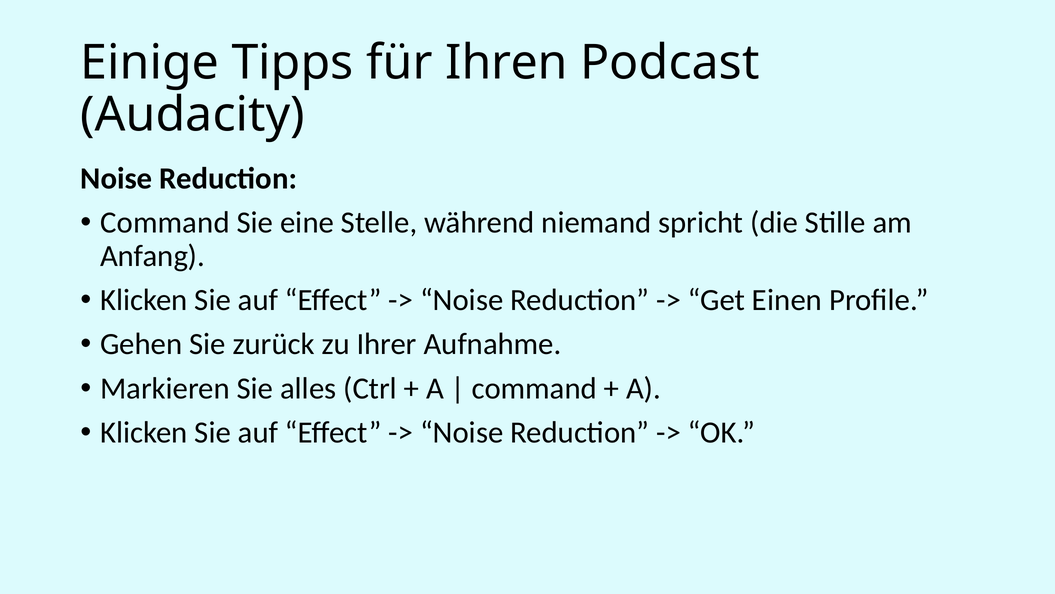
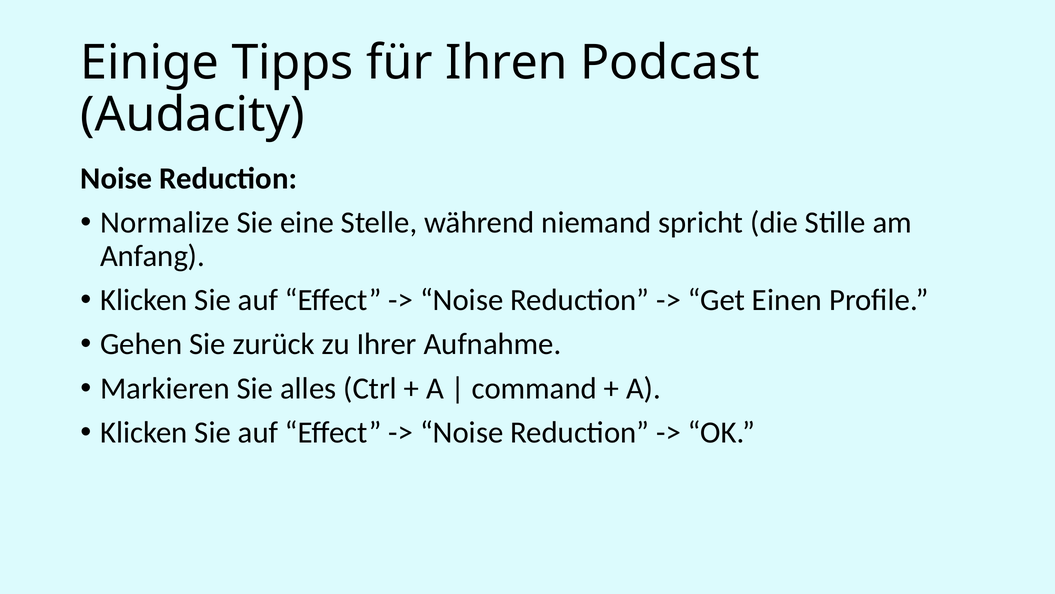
Command at (165, 222): Command -> Normalize
